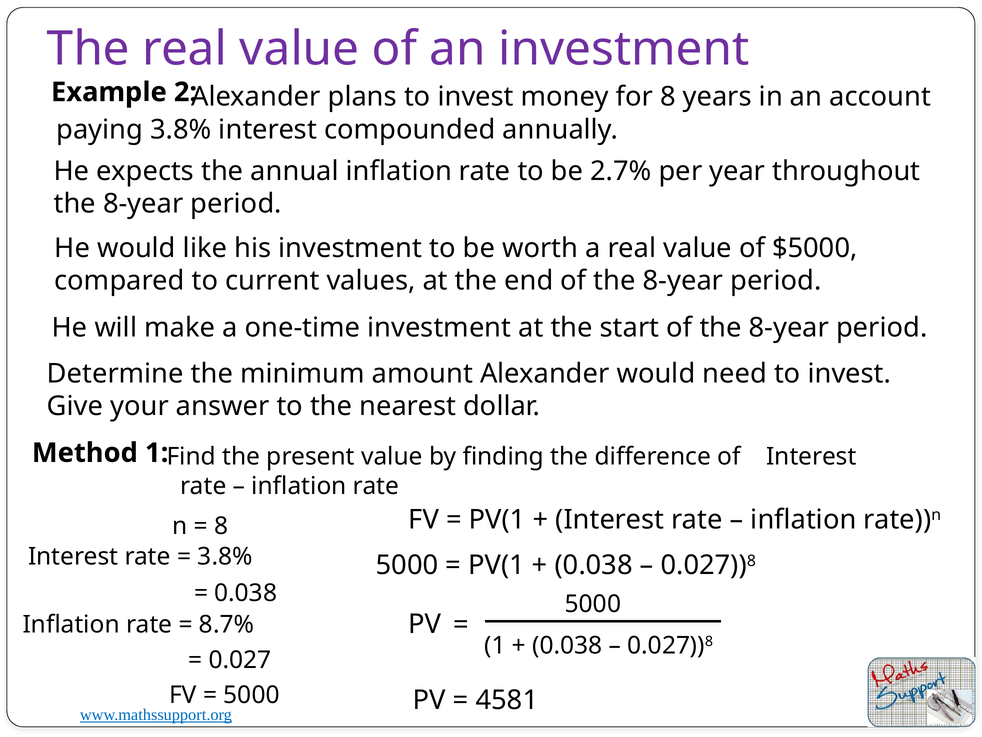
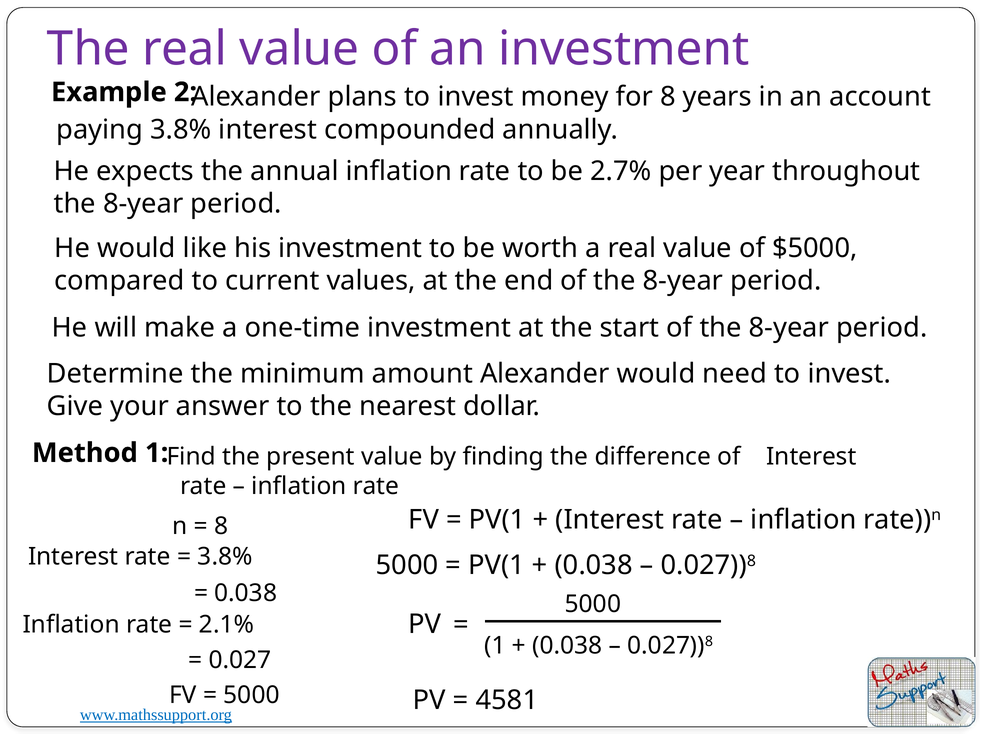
8.7%: 8.7% -> 2.1%
